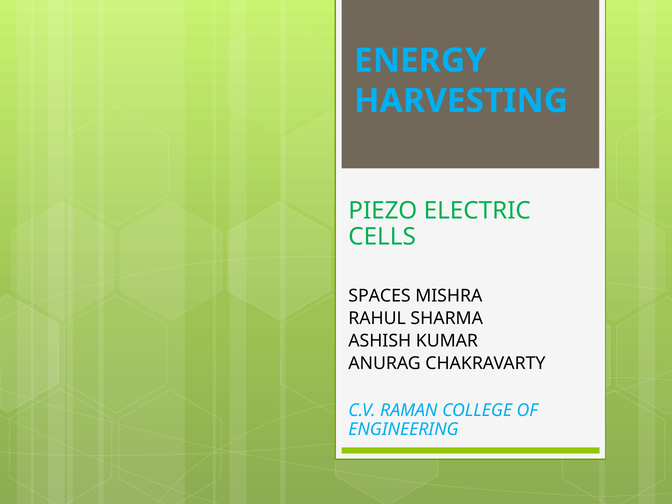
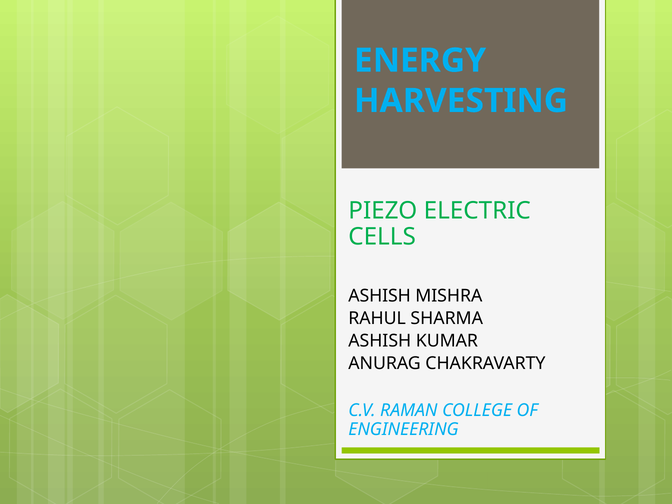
SPACES at (380, 296): SPACES -> ASHISH
